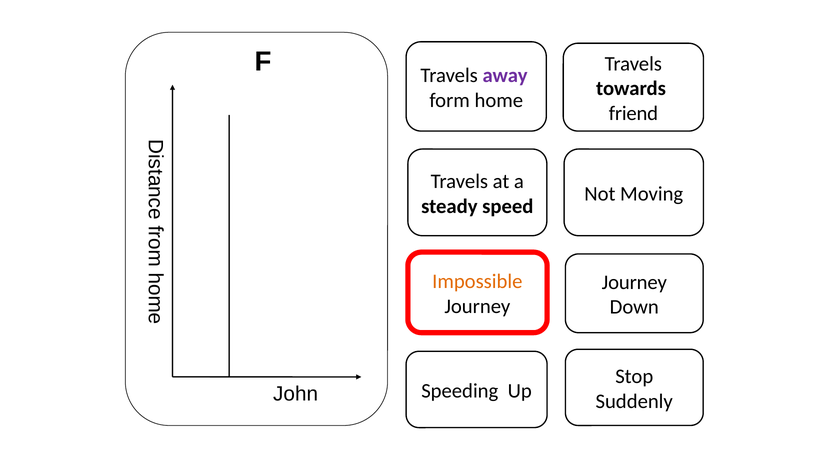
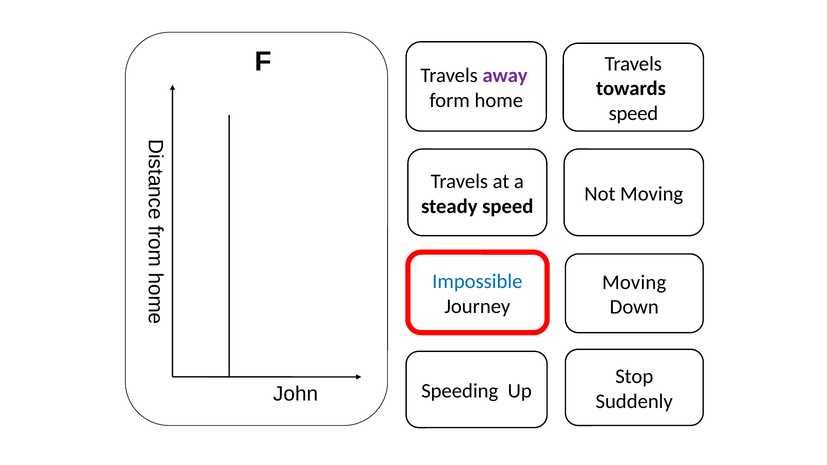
friend at (633, 113): friend -> speed
Impossible colour: orange -> blue
Journey at (634, 282): Journey -> Moving
